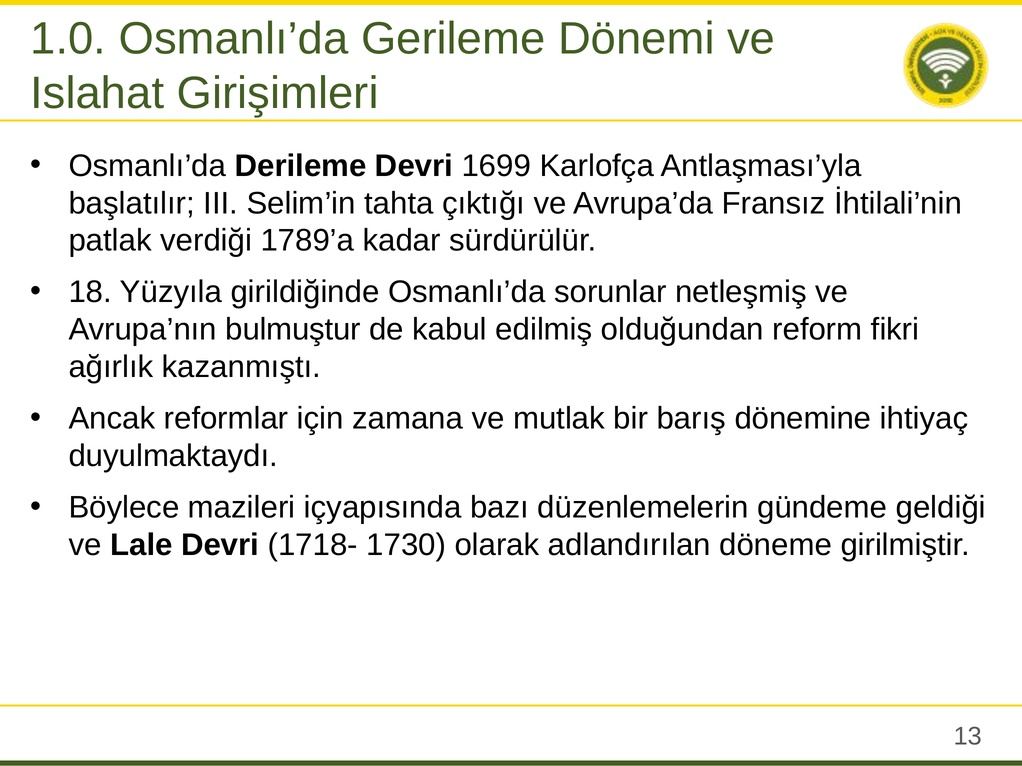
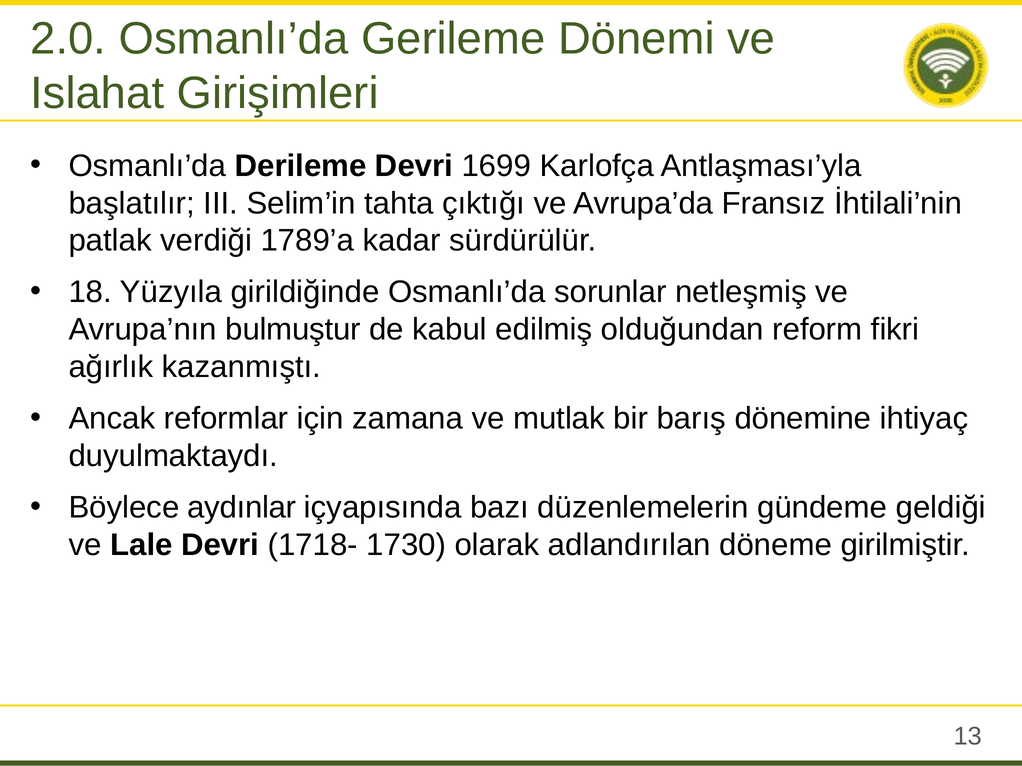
1.0: 1.0 -> 2.0
mazileri: mazileri -> aydınlar
